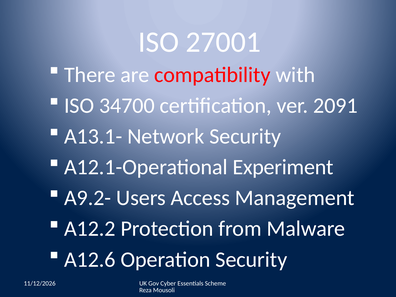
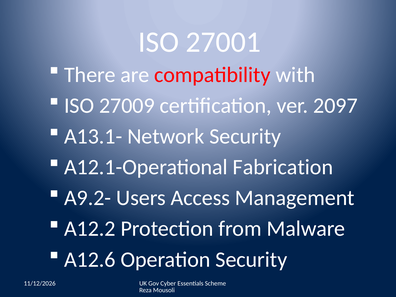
34700: 34700 -> 27009
2091: 2091 -> 2097
Experiment: Experiment -> Fabrication
